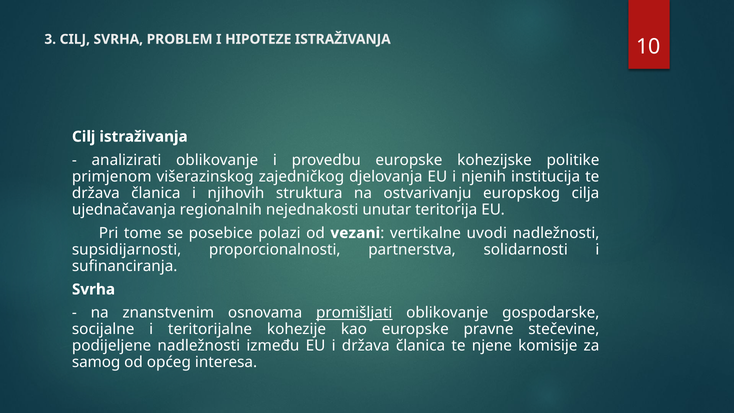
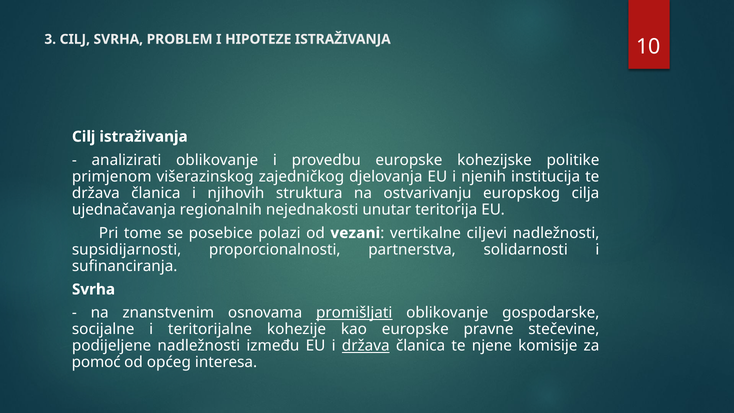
uvodi: uvodi -> ciljevi
država at (366, 346) underline: none -> present
samog: samog -> pomoć
